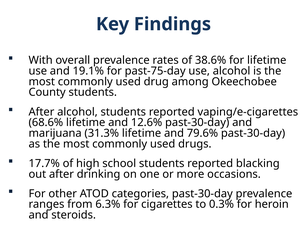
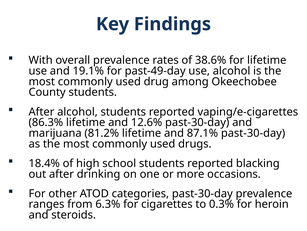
past-75-day: past-75-day -> past-49-day
68.6%: 68.6% -> 86.3%
31.3%: 31.3% -> 81.2%
79.6%: 79.6% -> 87.1%
17.7%: 17.7% -> 18.4%
